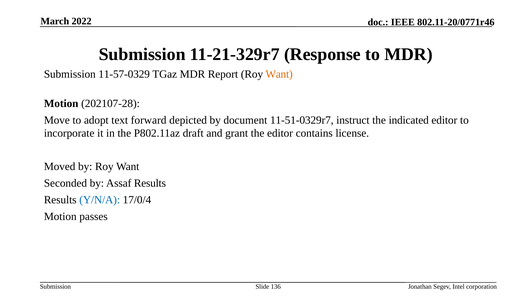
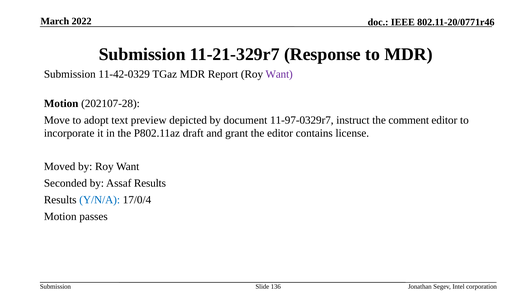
11-57-0329: 11-57-0329 -> 11-42-0329
Want at (279, 74) colour: orange -> purple
forward: forward -> preview
11-51-0329r7: 11-51-0329r7 -> 11-97-0329r7
indicated: indicated -> comment
